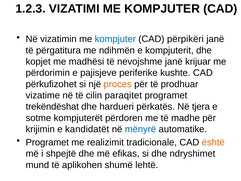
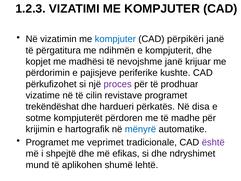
proces colour: orange -> purple
paraqitet: paraqitet -> revistave
tjera: tjera -> disa
kandidatët: kandidatët -> hartografik
realizimit: realizimit -> veprimet
është colour: orange -> purple
